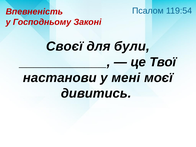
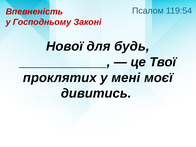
Своєї: Своєї -> Нової
були: були -> будь
настанови: настанови -> проклятих
